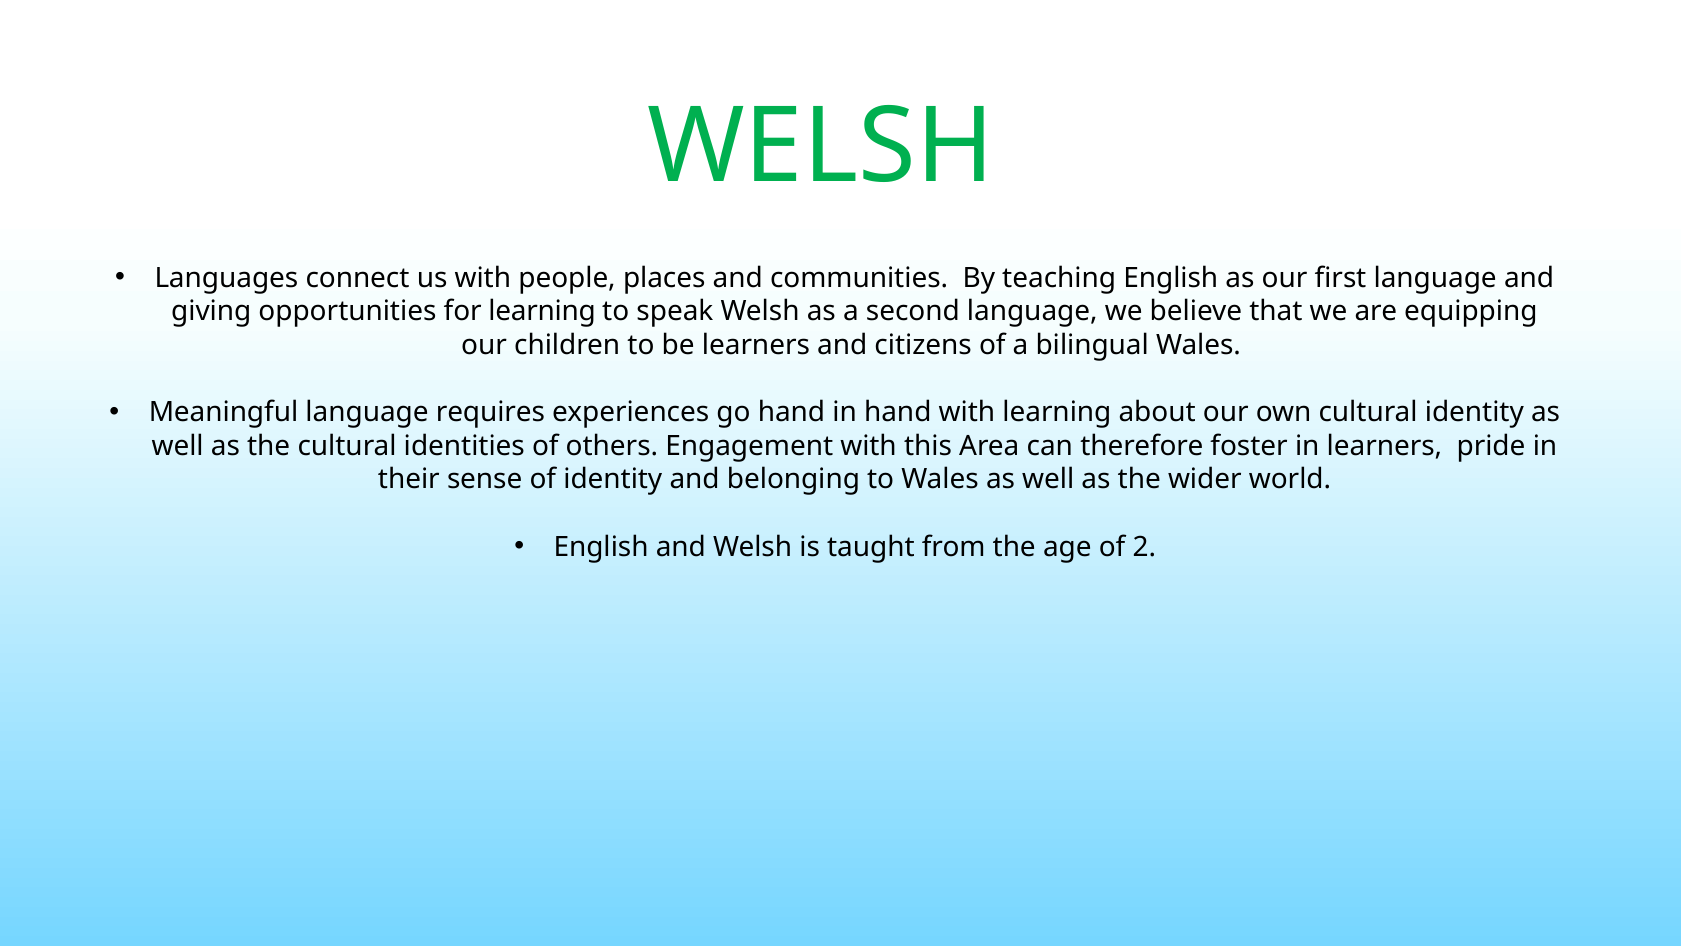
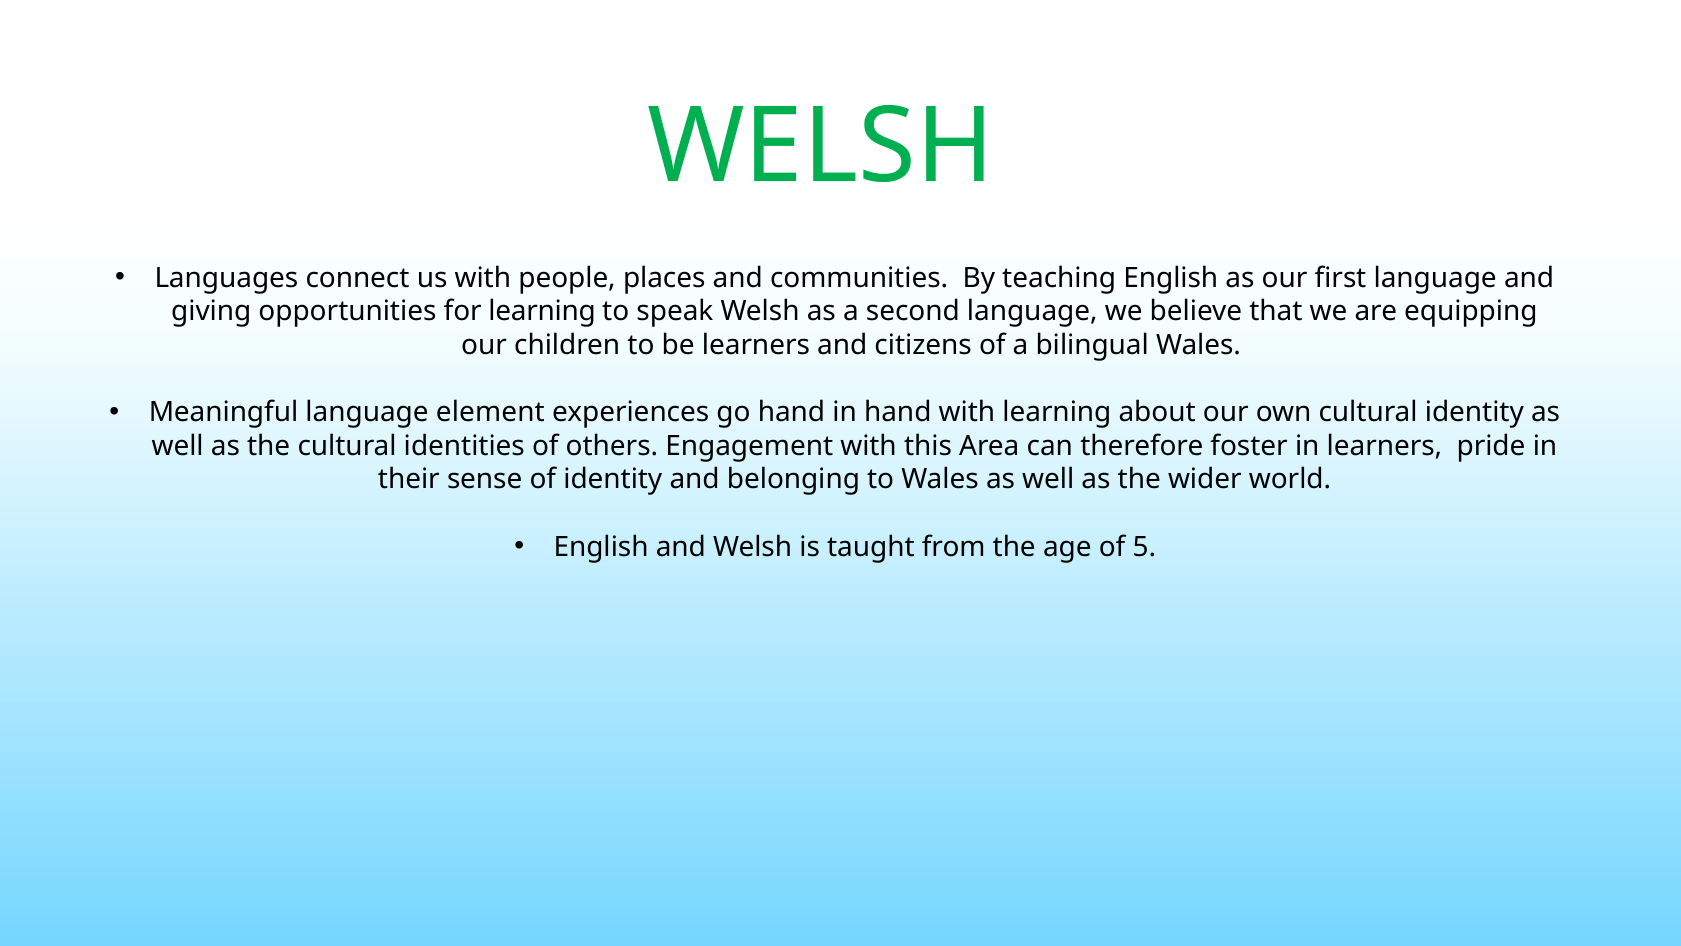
requires: requires -> element
2: 2 -> 5
